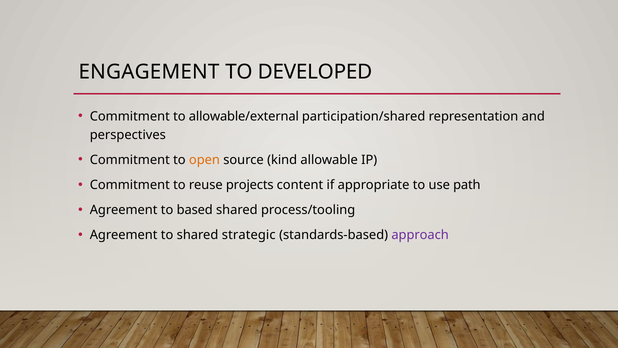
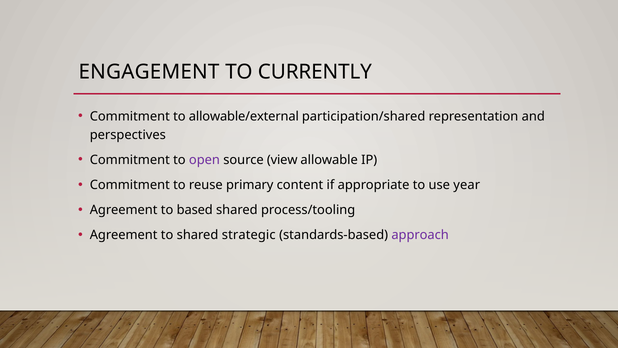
DEVELOPED: DEVELOPED -> CURRENTLY
open colour: orange -> purple
kind: kind -> view
projects: projects -> primary
path: path -> year
